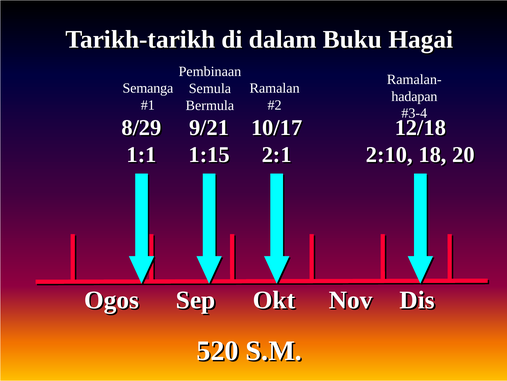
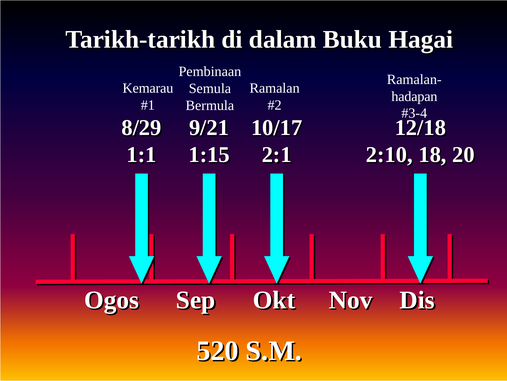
Semanga: Semanga -> Kemarau
